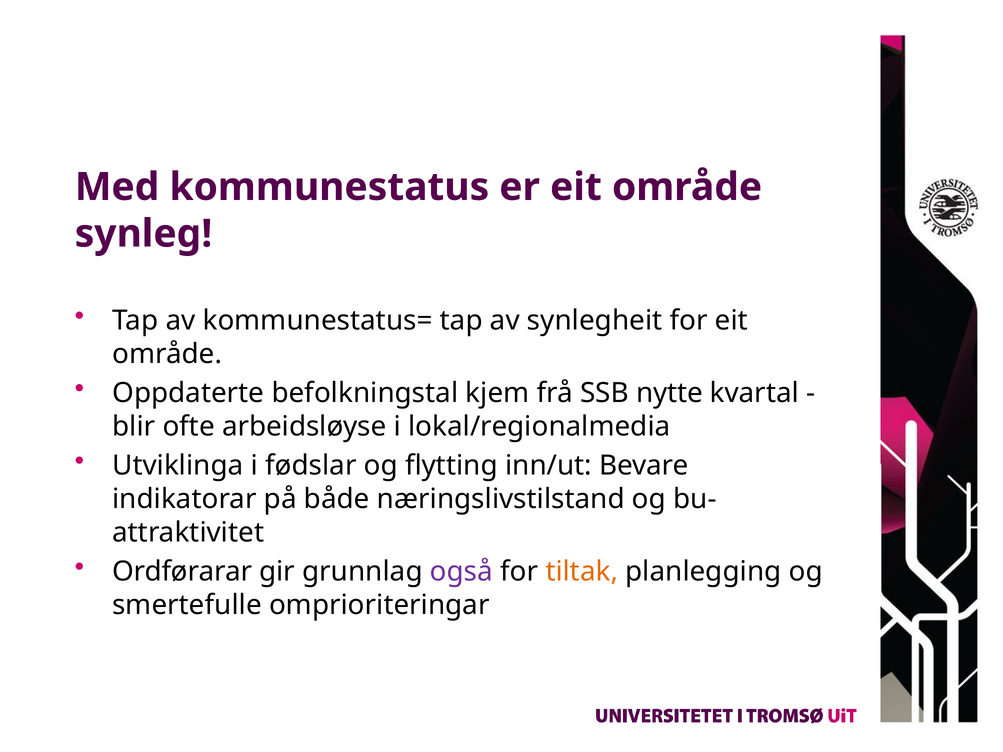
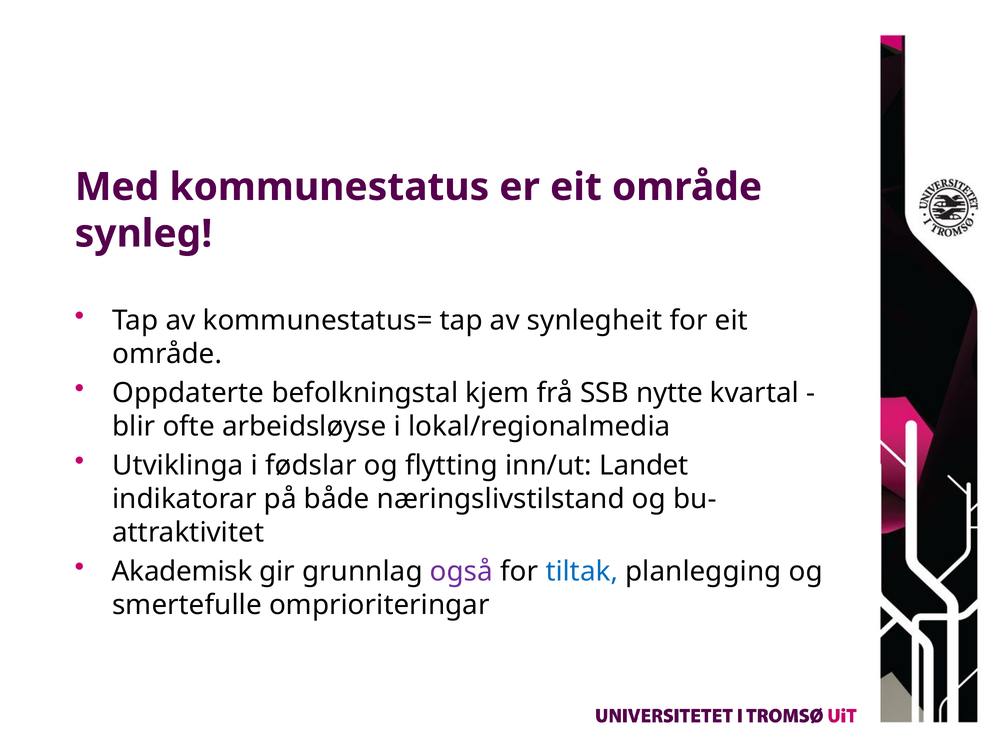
Bevare: Bevare -> Landet
Ordførarar: Ordførarar -> Akademisk
tiltak colour: orange -> blue
